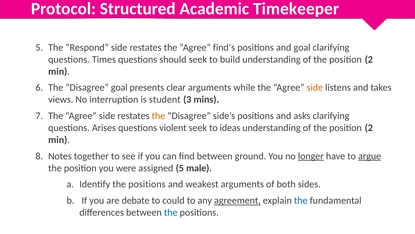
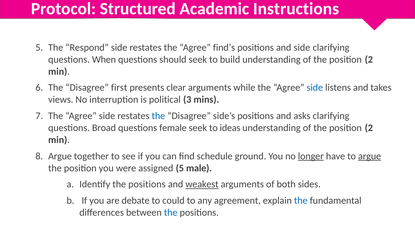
Timekeeper: Timekeeper -> Instructions
and goal: goal -> side
Times: Times -> When
Disagree goal: goal -> first
side at (315, 87) colour: orange -> blue
student: student -> political
the at (158, 116) colour: orange -> blue
Arises: Arises -> Broad
violent: violent -> female
Notes at (60, 156): Notes -> Argue
find between: between -> schedule
weakest underline: none -> present
agreement underline: present -> none
